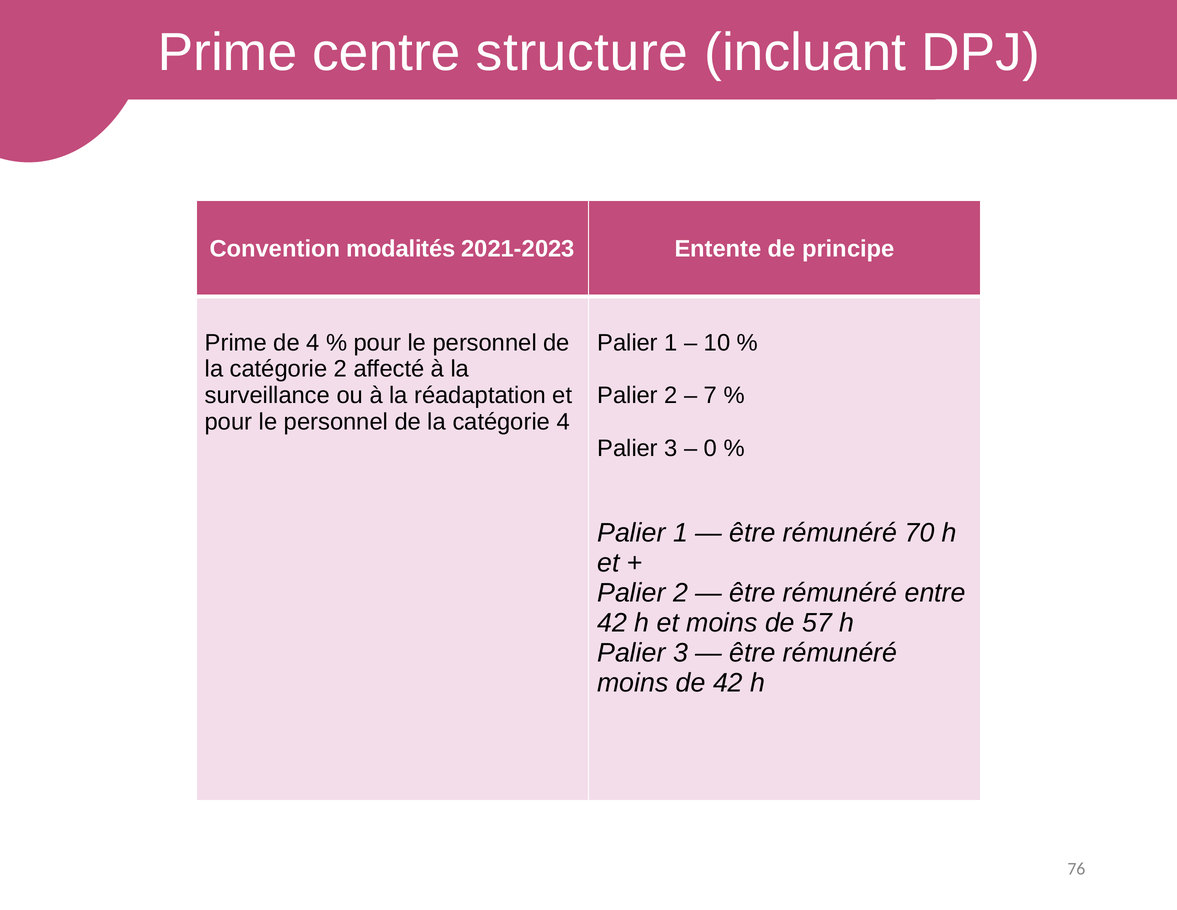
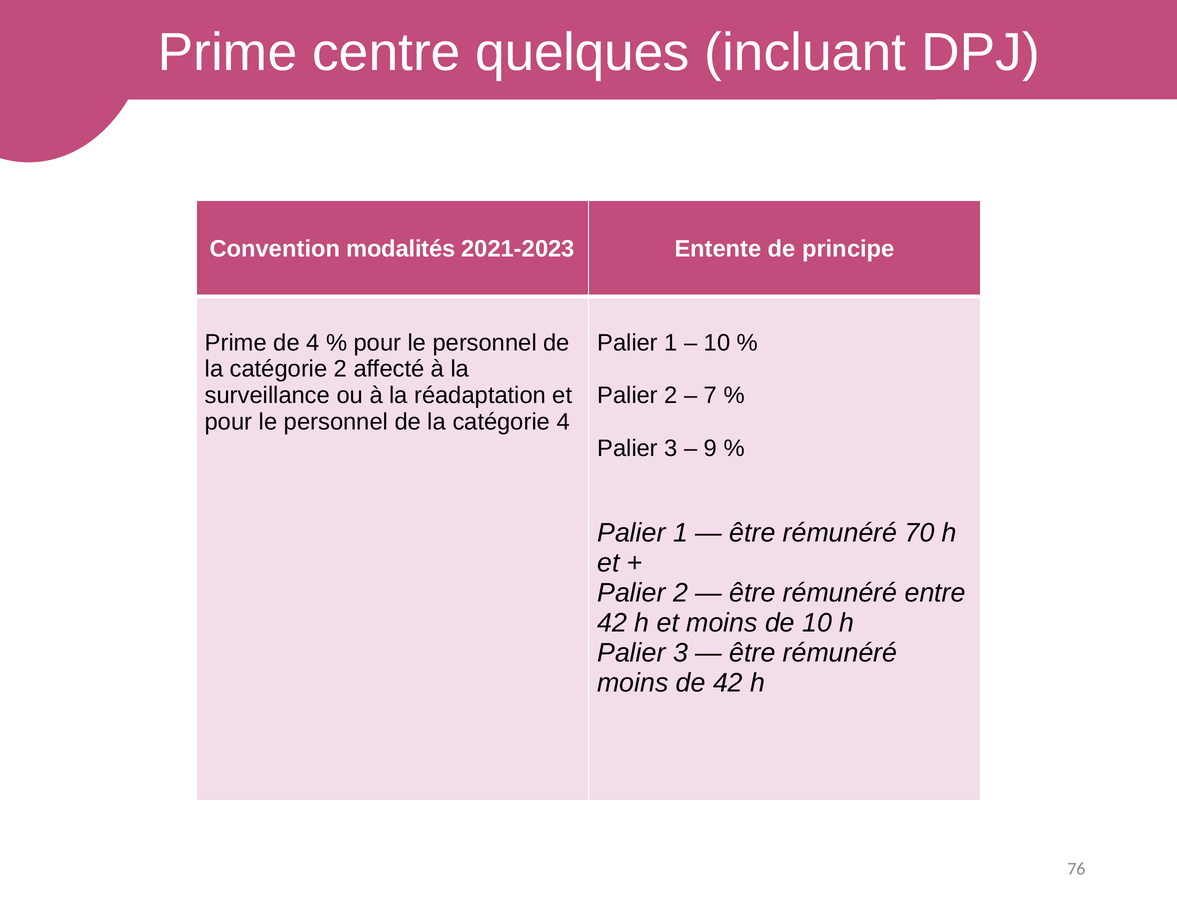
structure: structure -> quelques
0: 0 -> 9
de 57: 57 -> 10
